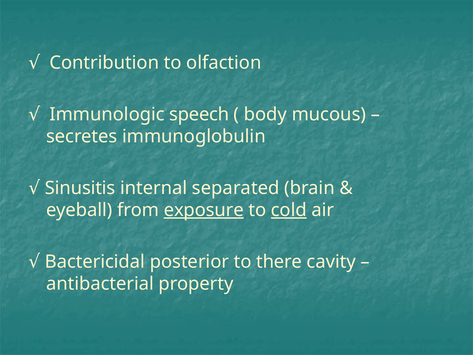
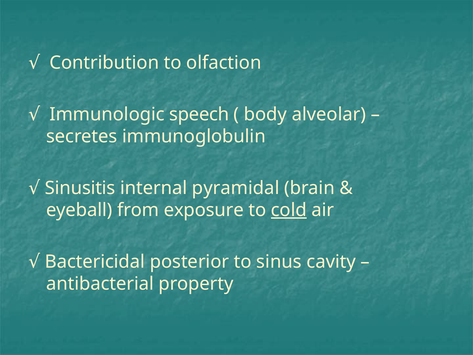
mucous: mucous -> alveolar
separated: separated -> pyramidal
exposure underline: present -> none
there: there -> sinus
